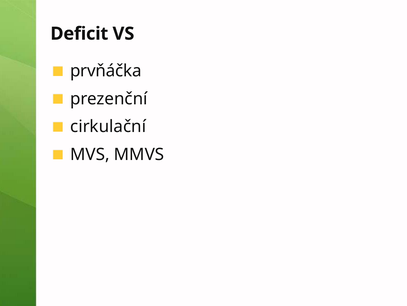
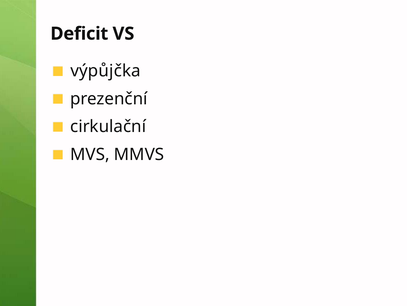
prvňáčka: prvňáčka -> výpůjčka
